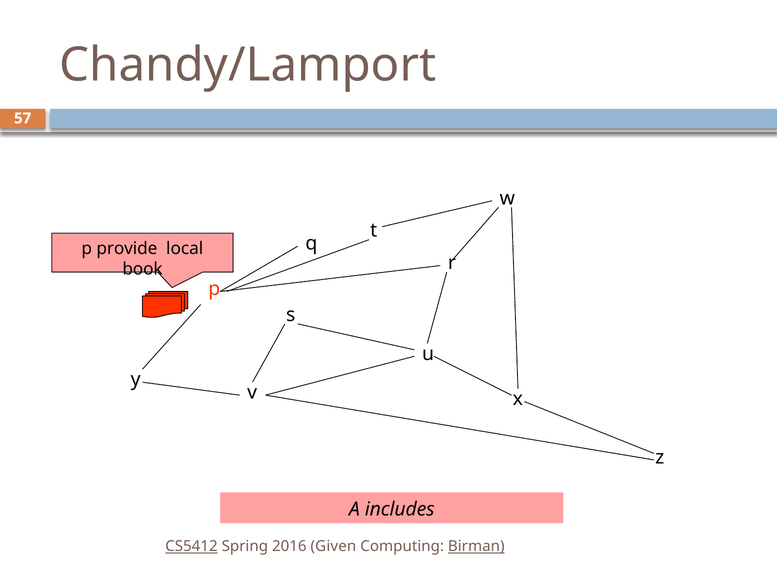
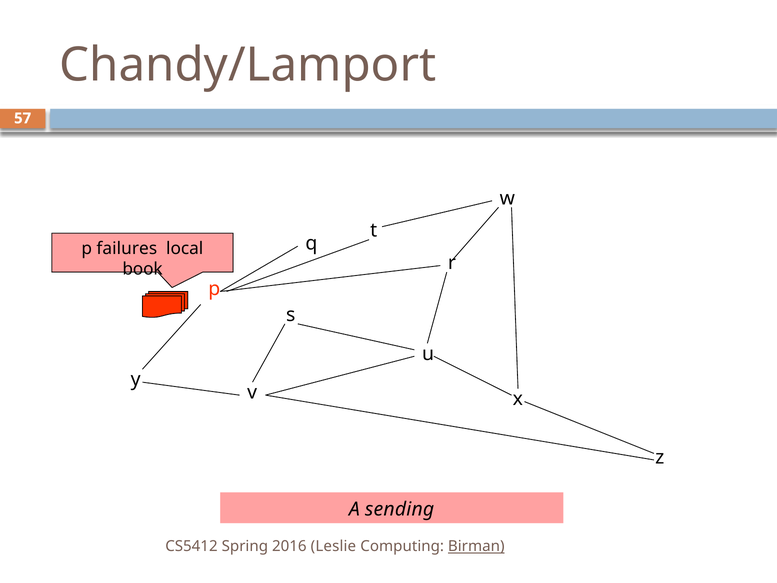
provide: provide -> failures
includes: includes -> sending
CS5412 underline: present -> none
Given: Given -> Leslie
